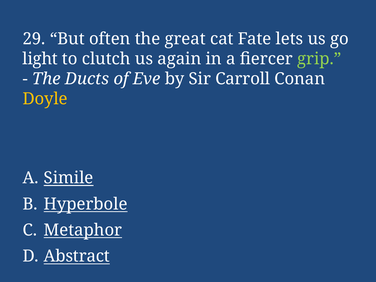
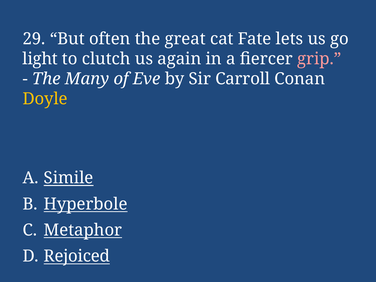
grip colour: light green -> pink
Ducts: Ducts -> Many
Abstract: Abstract -> Rejoiced
